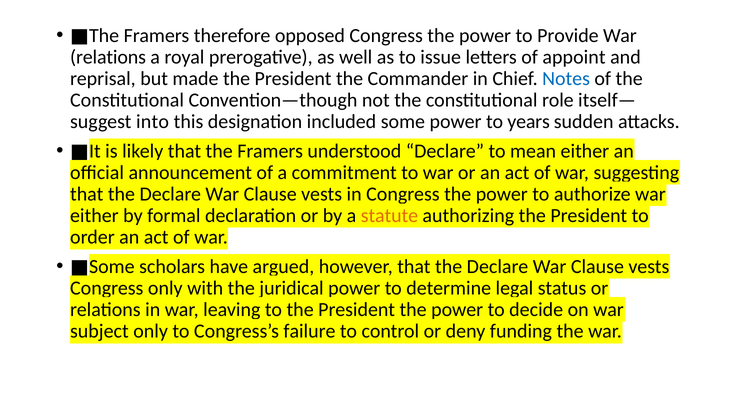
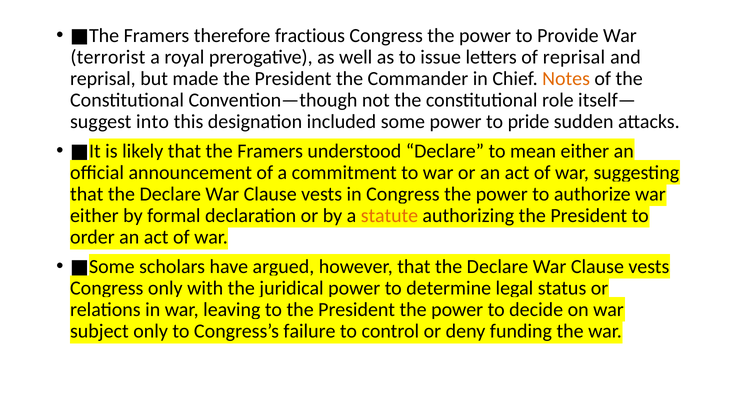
opposed: opposed -> fractious
relations at (108, 57): relations -> terrorist
of appoint: appoint -> reprisal
Notes colour: blue -> orange
years: years -> pride
